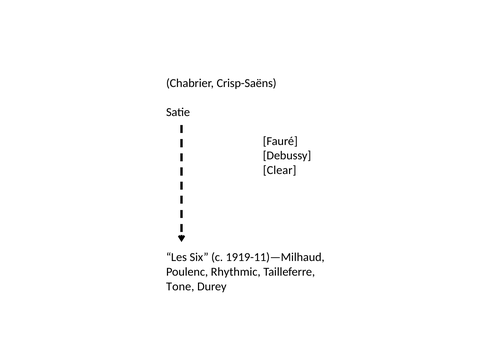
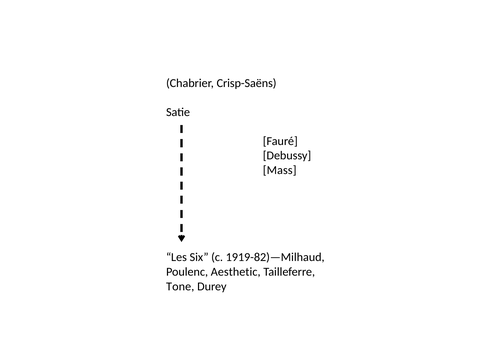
Clear: Clear -> Mass
1919-11)—Milhaud: 1919-11)—Milhaud -> 1919-82)—Milhaud
Rhythmic: Rhythmic -> Aesthetic
